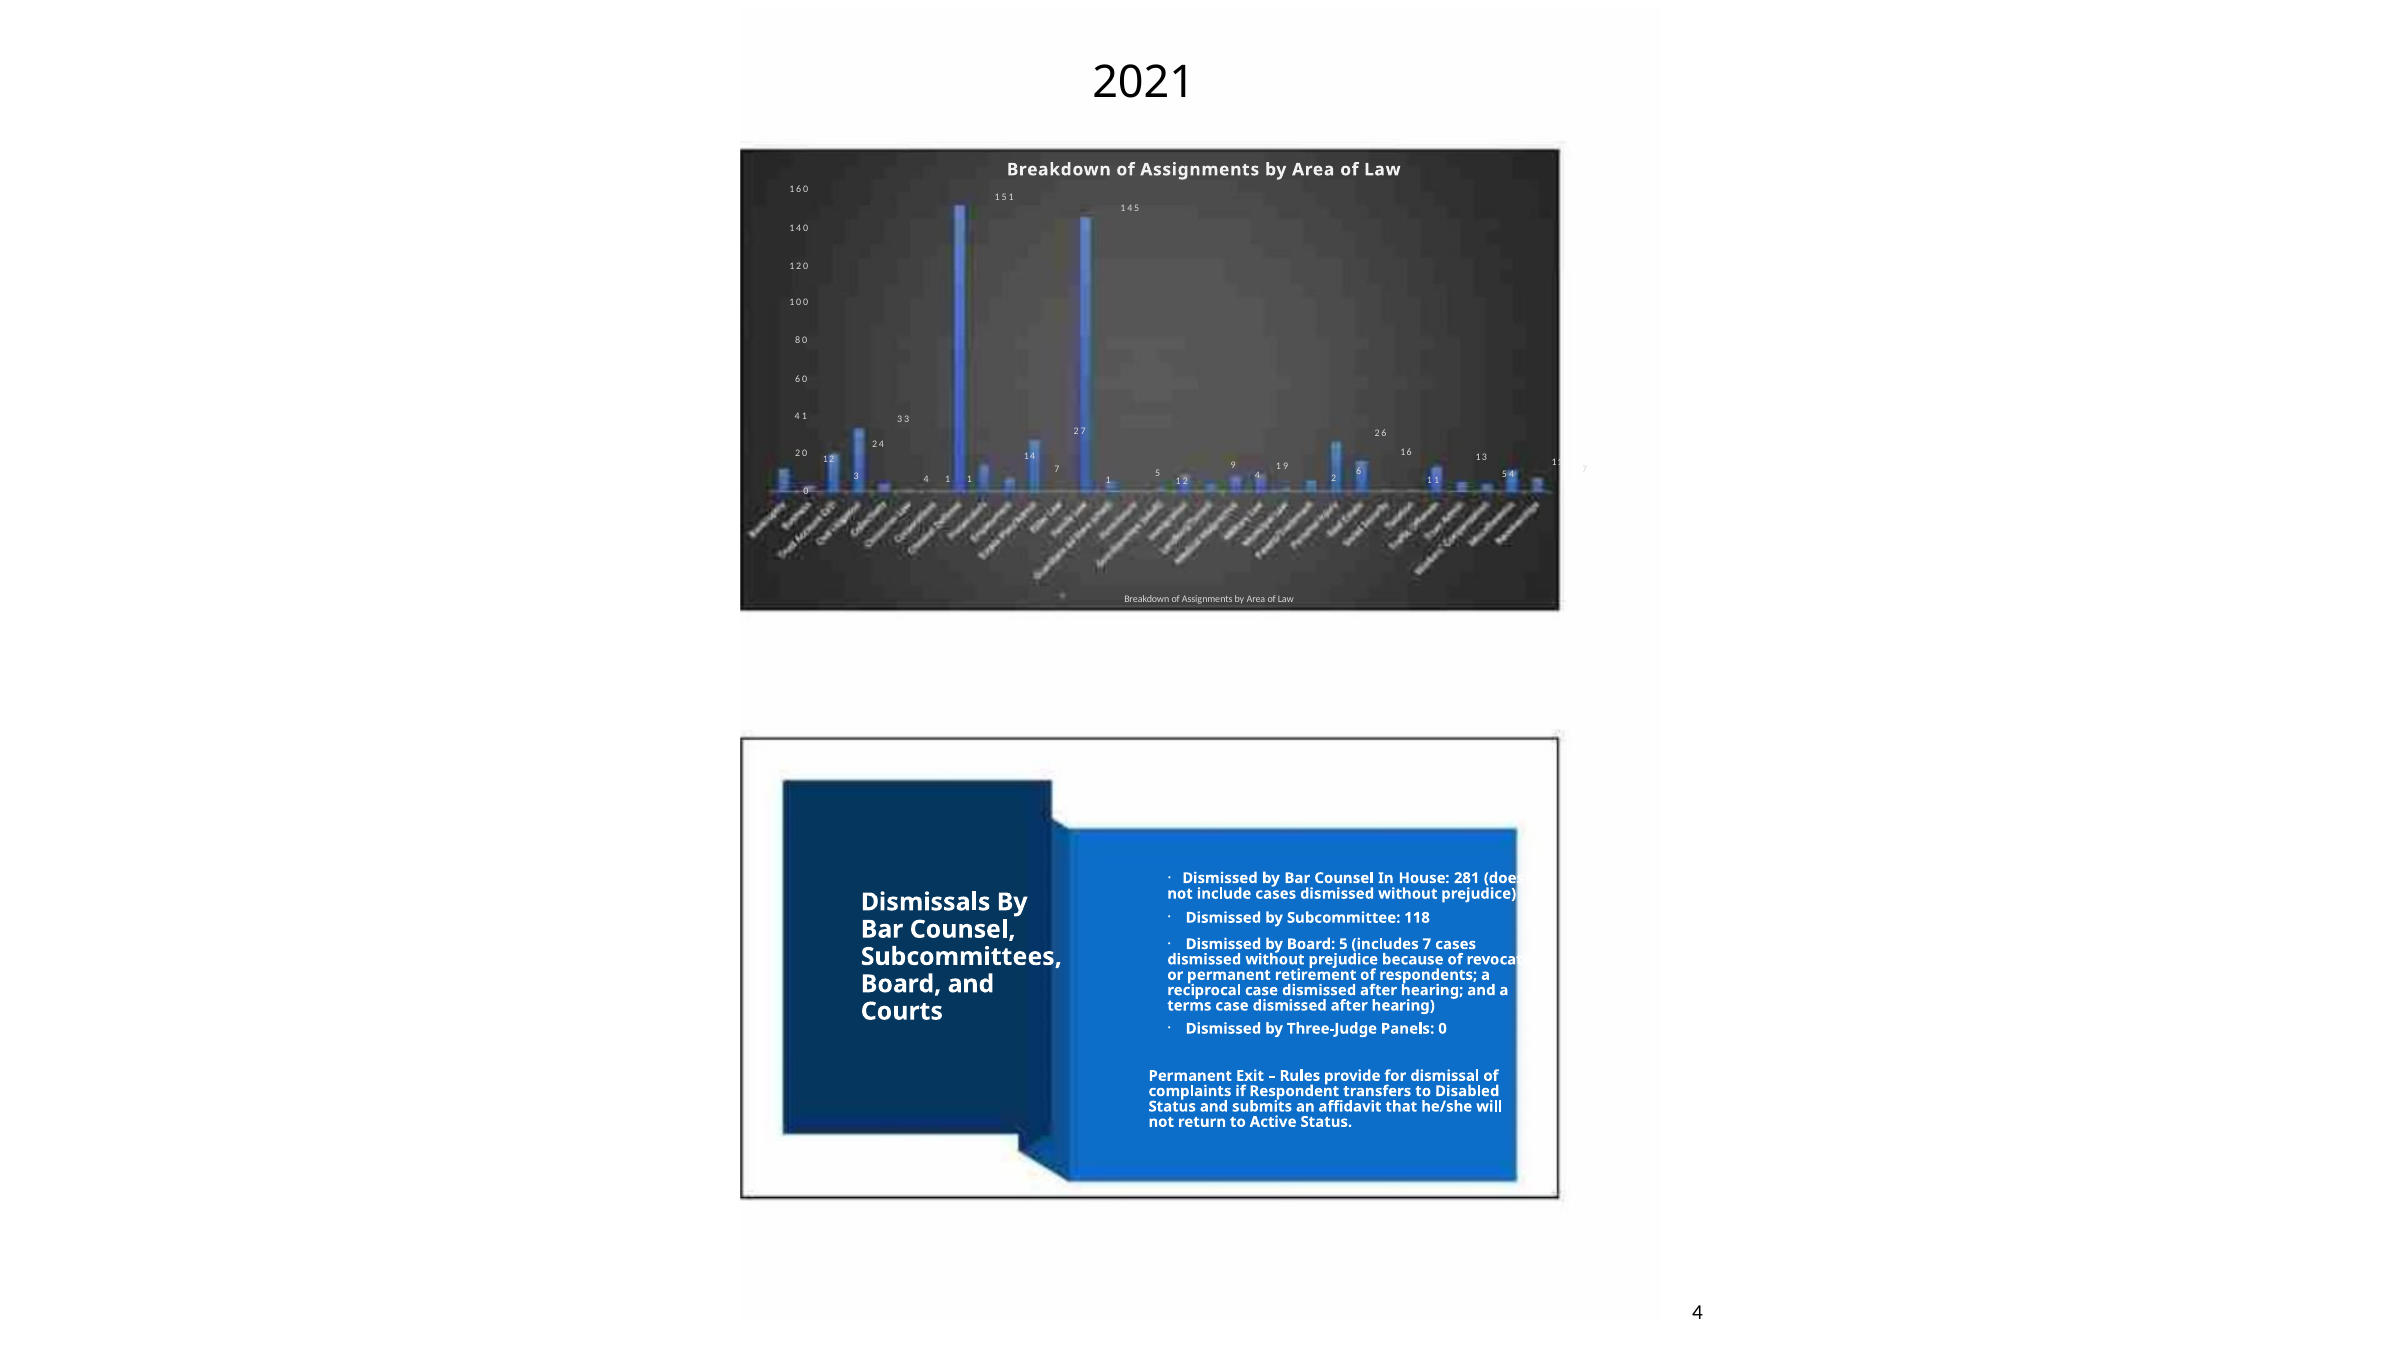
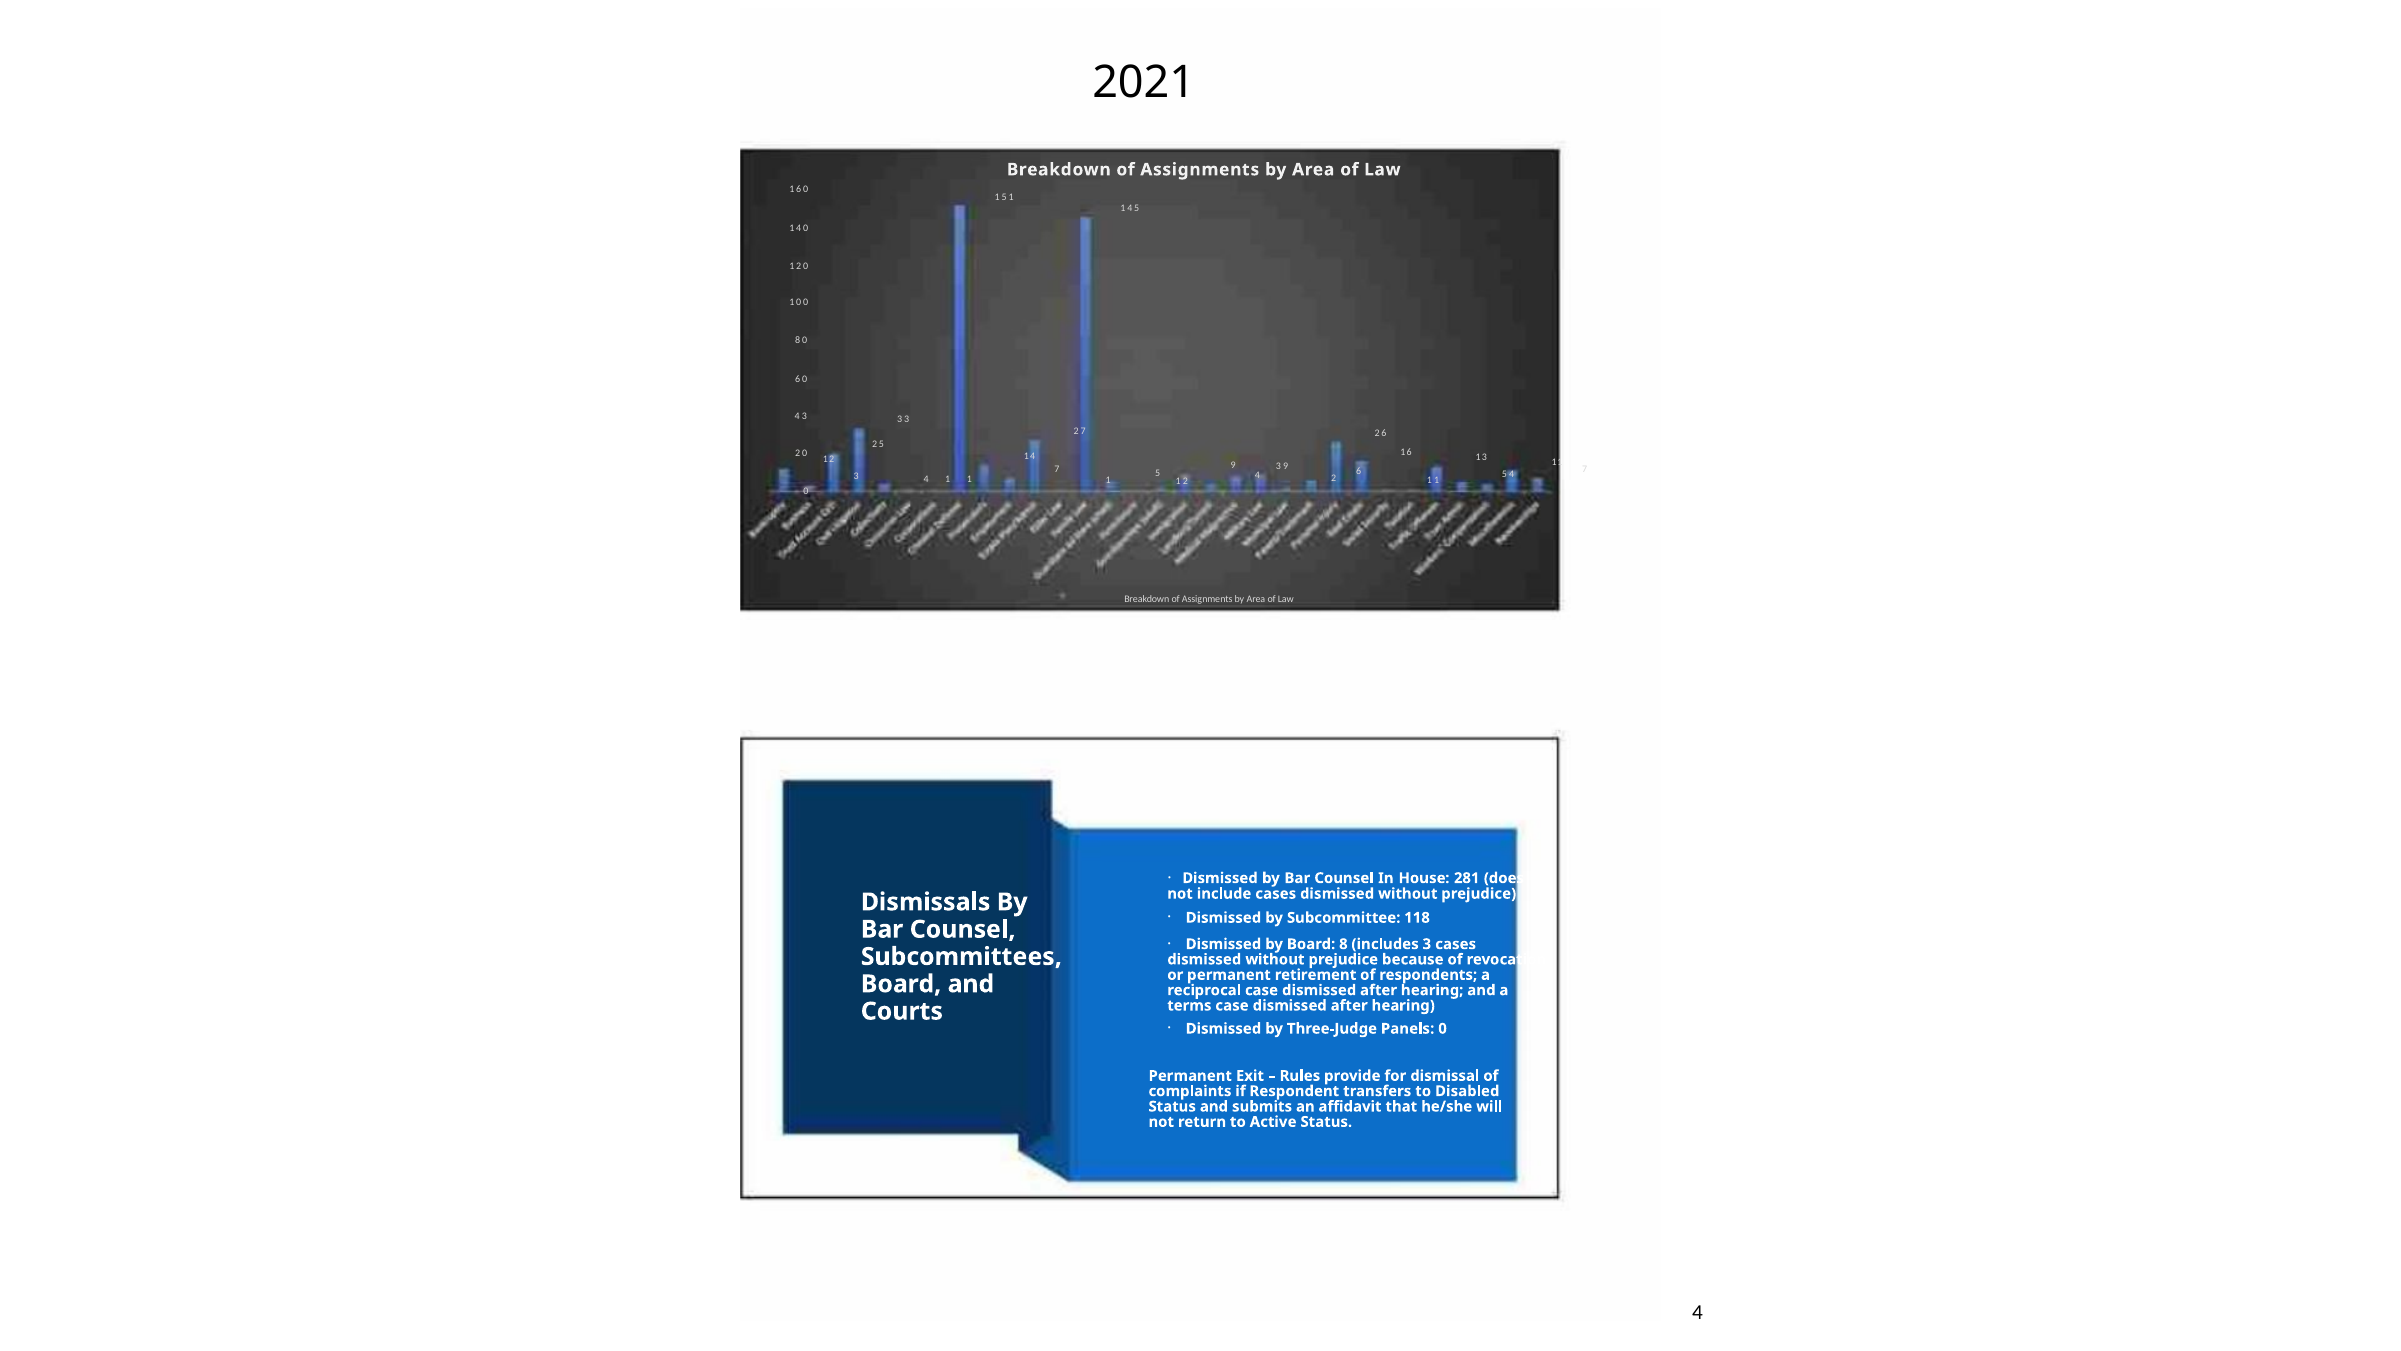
1 at (804, 416): 1 -> 3
4 at (881, 444): 4 -> 5
9 1: 1 -> 3
Board 5: 5 -> 8
includes 7: 7 -> 3
